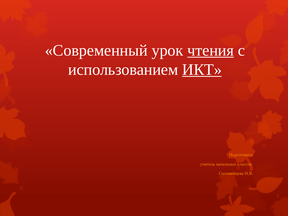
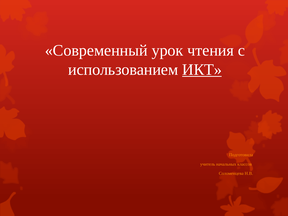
чтения underline: present -> none
